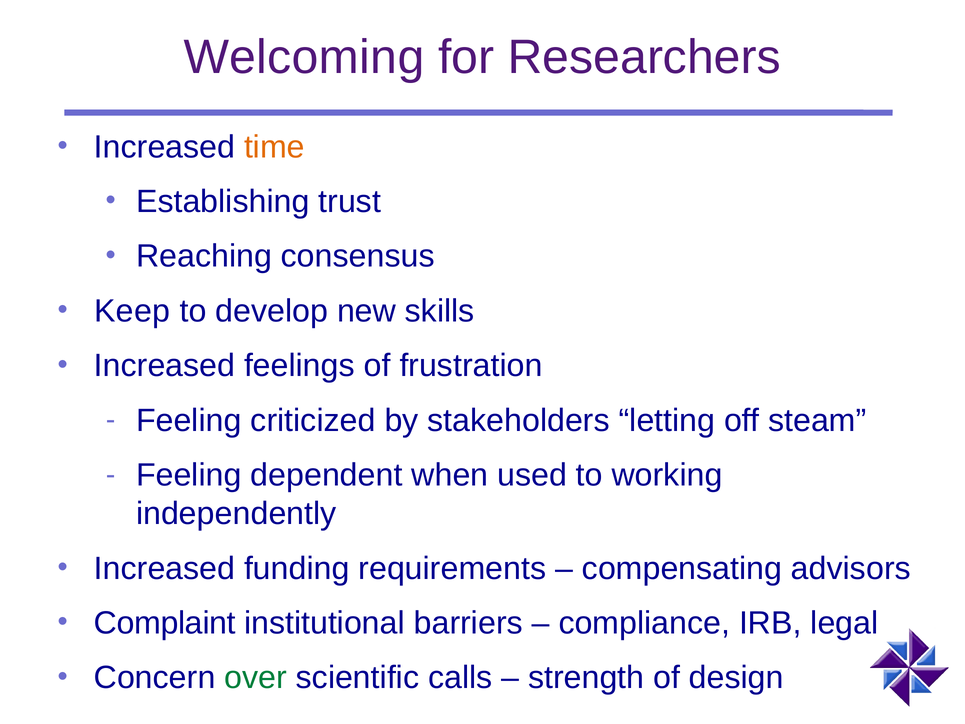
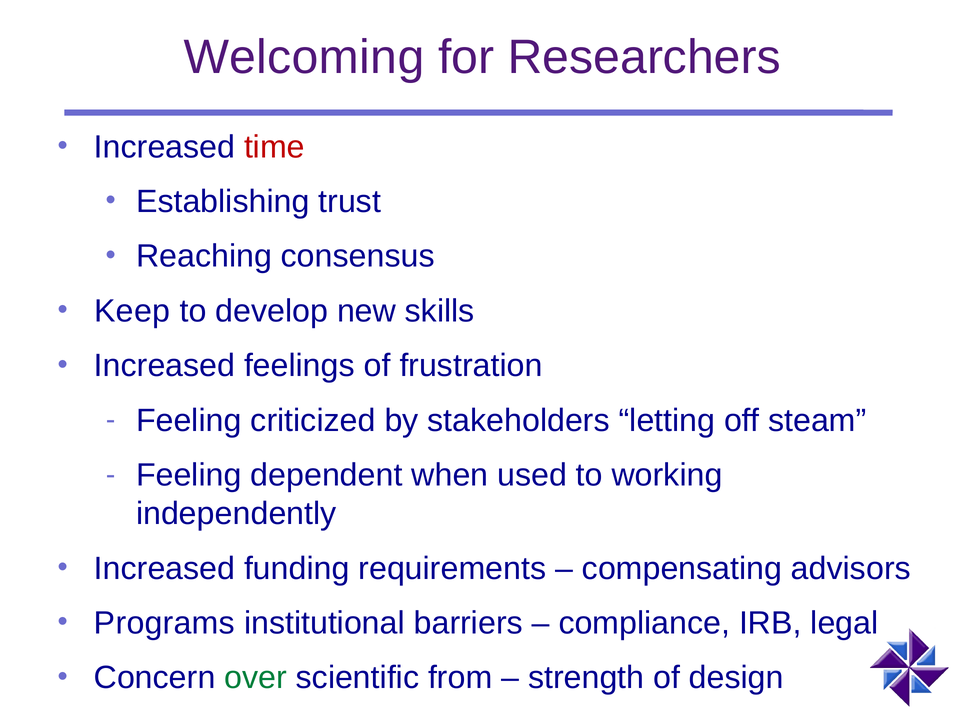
time colour: orange -> red
Complaint: Complaint -> Programs
calls: calls -> from
